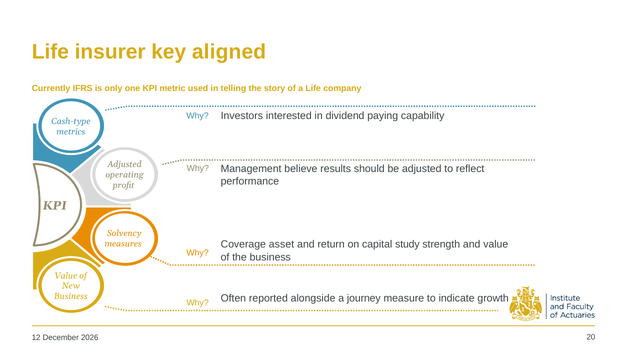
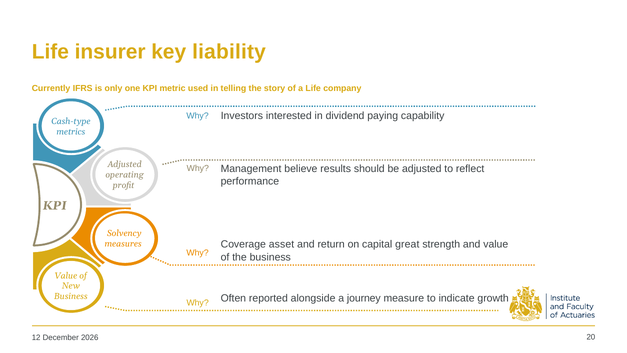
aligned: aligned -> liability
study: study -> great
